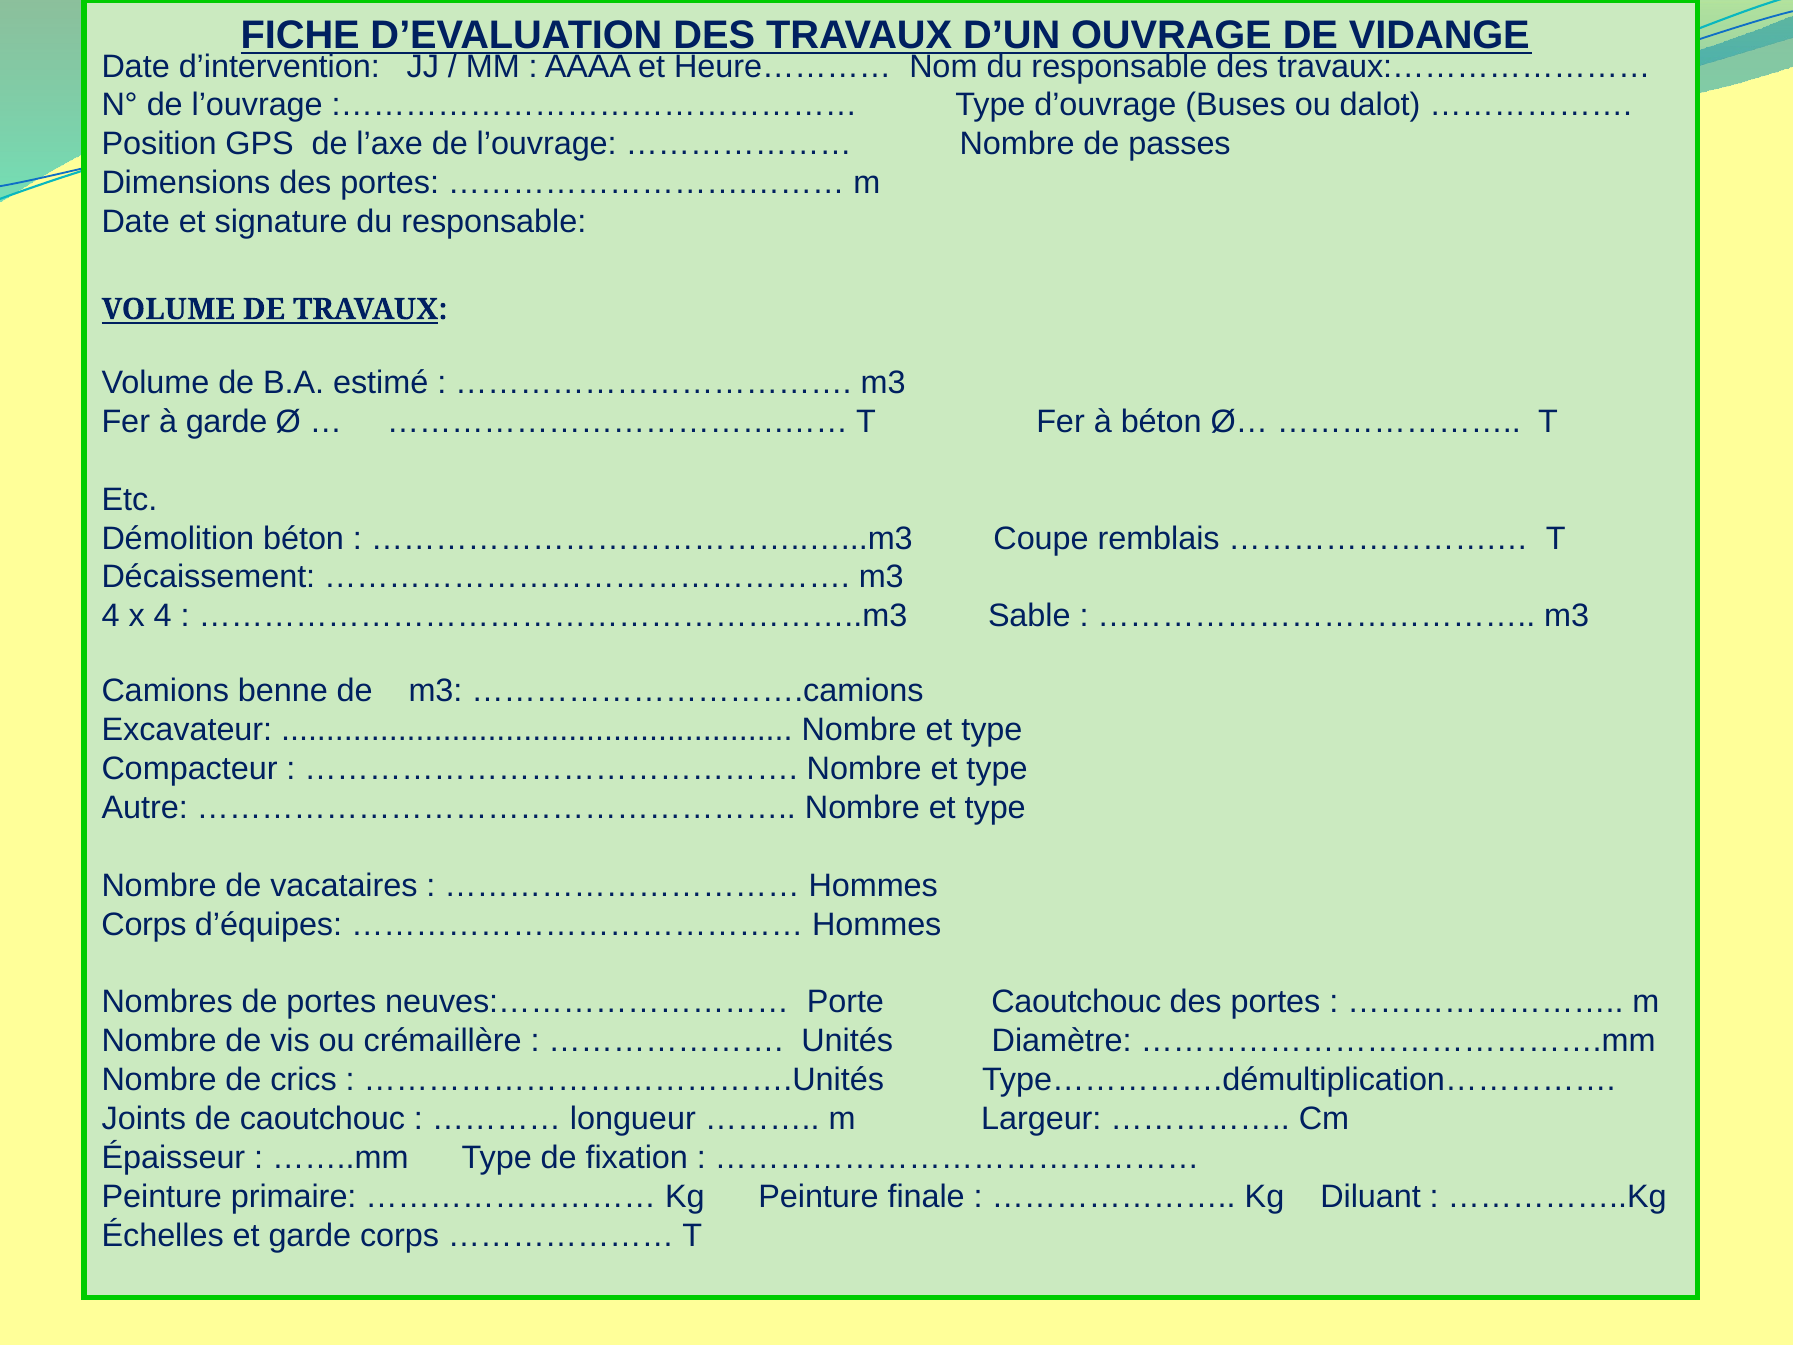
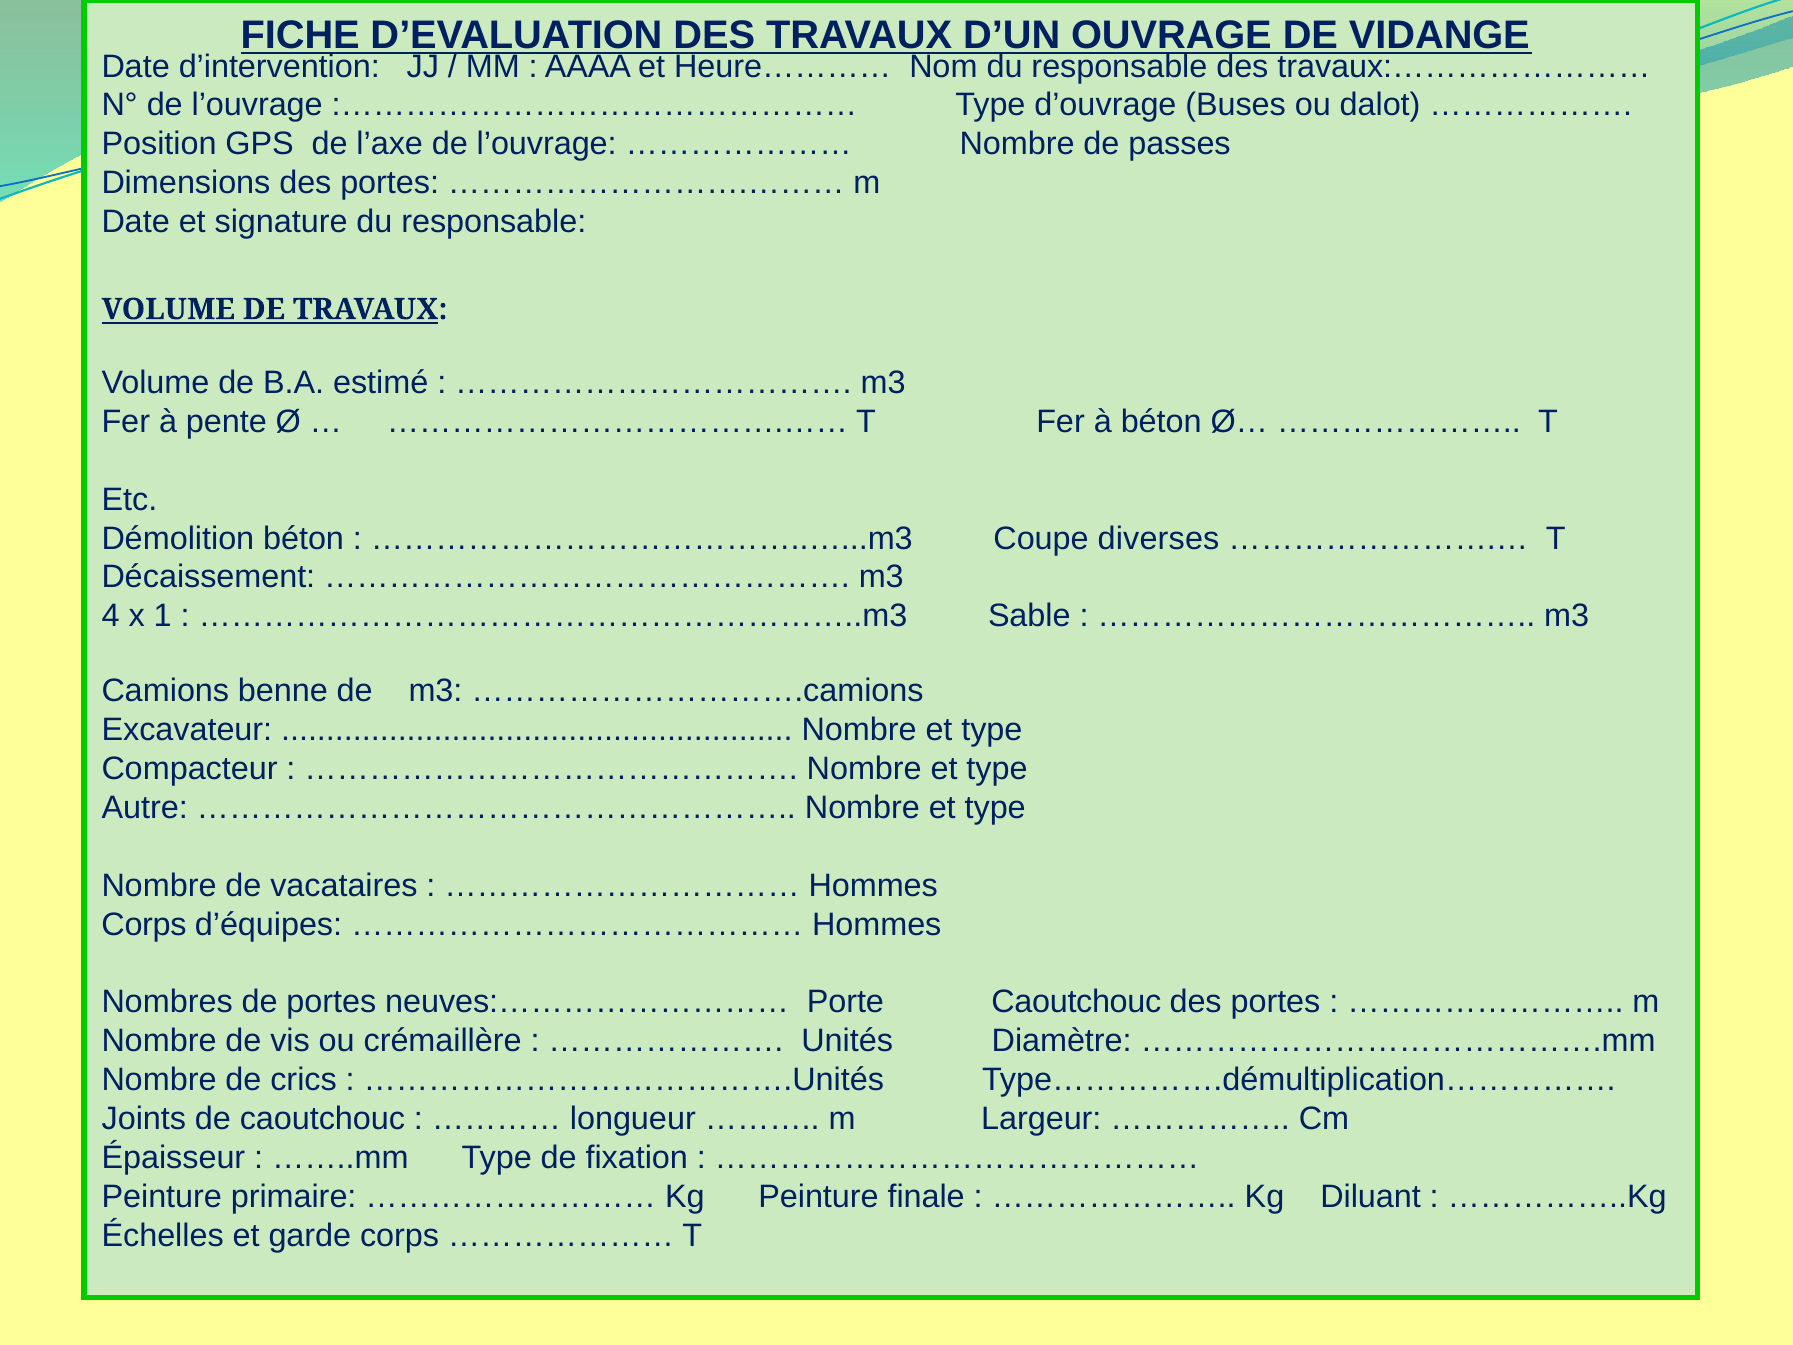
à garde: garde -> pente
remblais: remblais -> diverses
x 4: 4 -> 1
